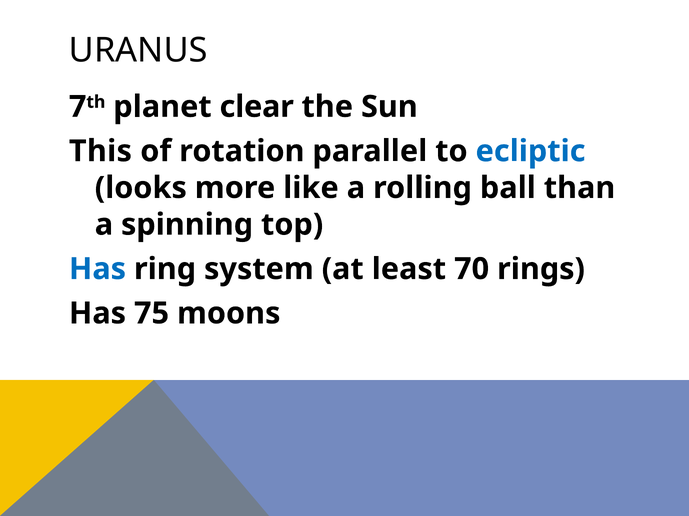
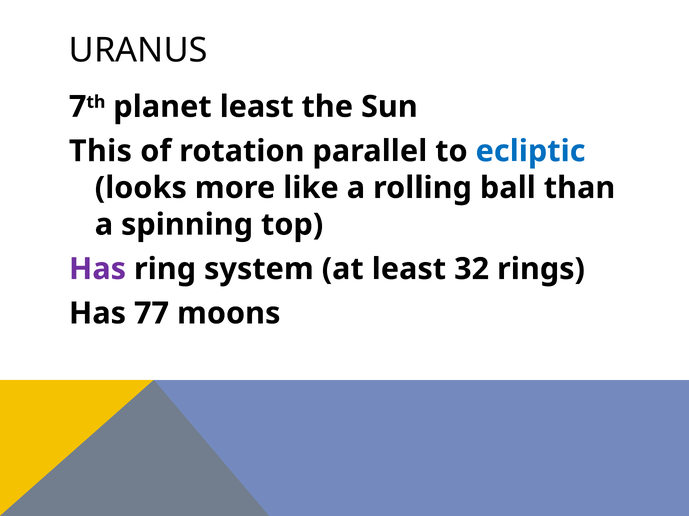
planet clear: clear -> least
Has at (97, 269) colour: blue -> purple
70: 70 -> 32
75: 75 -> 77
